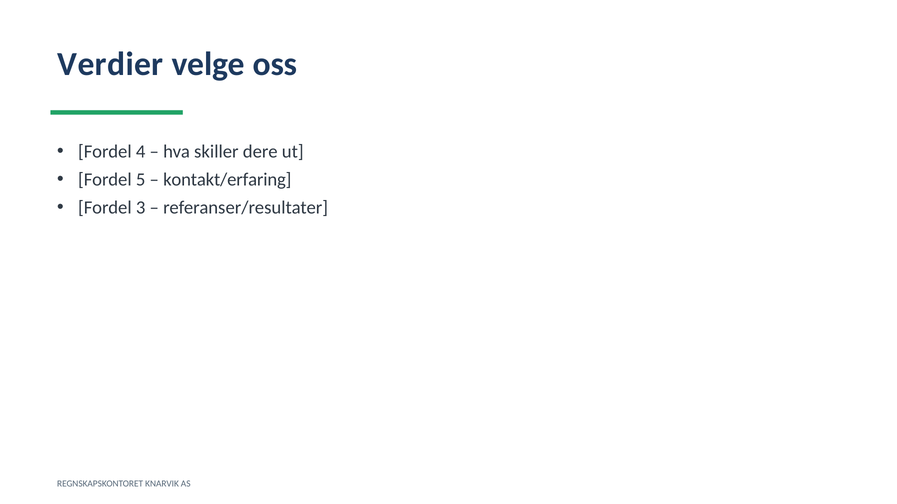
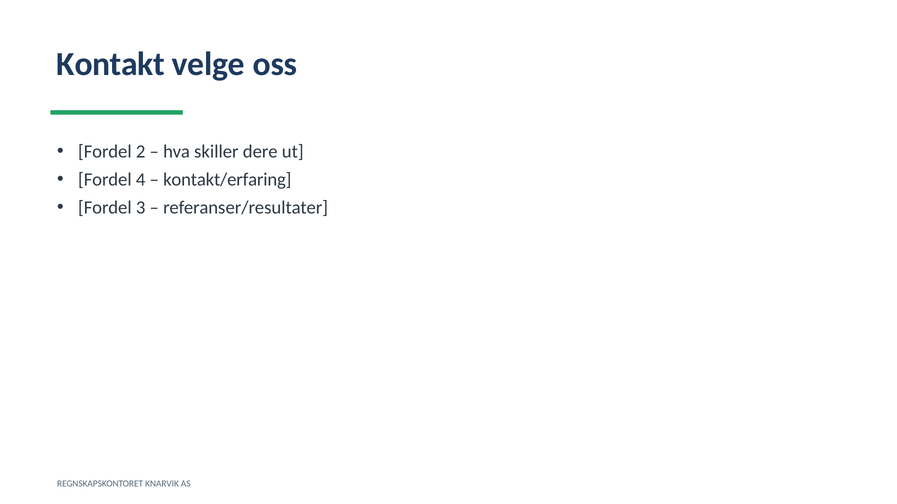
Verdier: Verdier -> Kontakt
4: 4 -> 2
5: 5 -> 4
